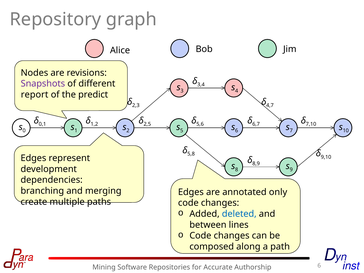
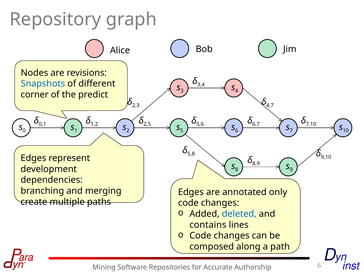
Snapshots colour: purple -> blue
report: report -> corner
between: between -> contains
